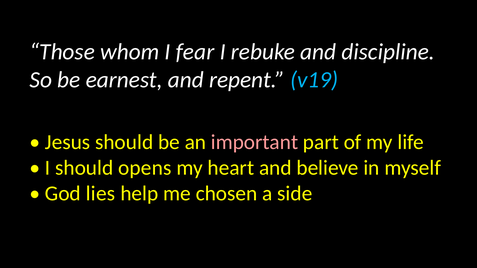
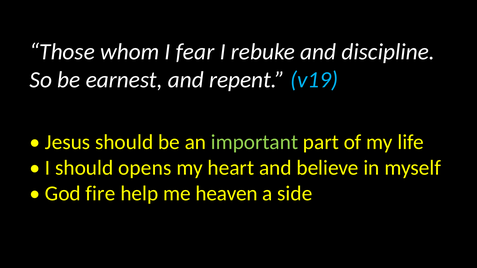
important colour: pink -> light green
lies: lies -> fire
chosen: chosen -> heaven
